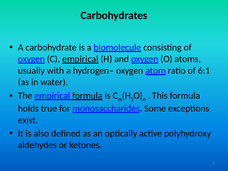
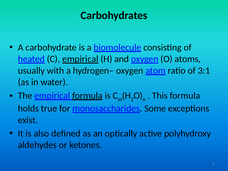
oxygen at (31, 59): oxygen -> heated
6:1: 6:1 -> 3:1
